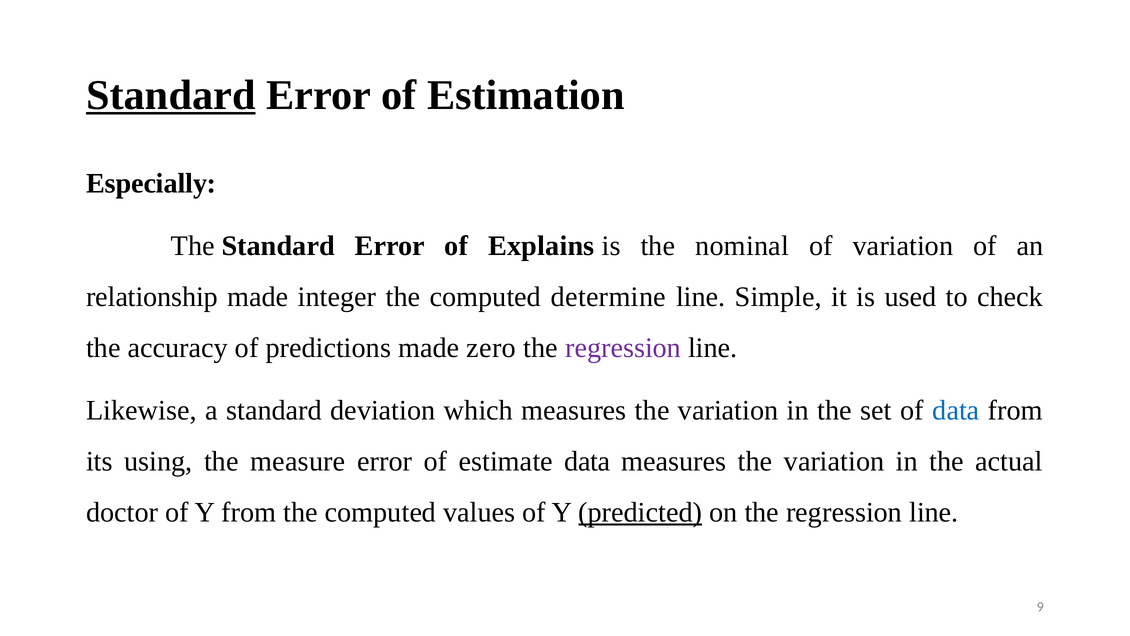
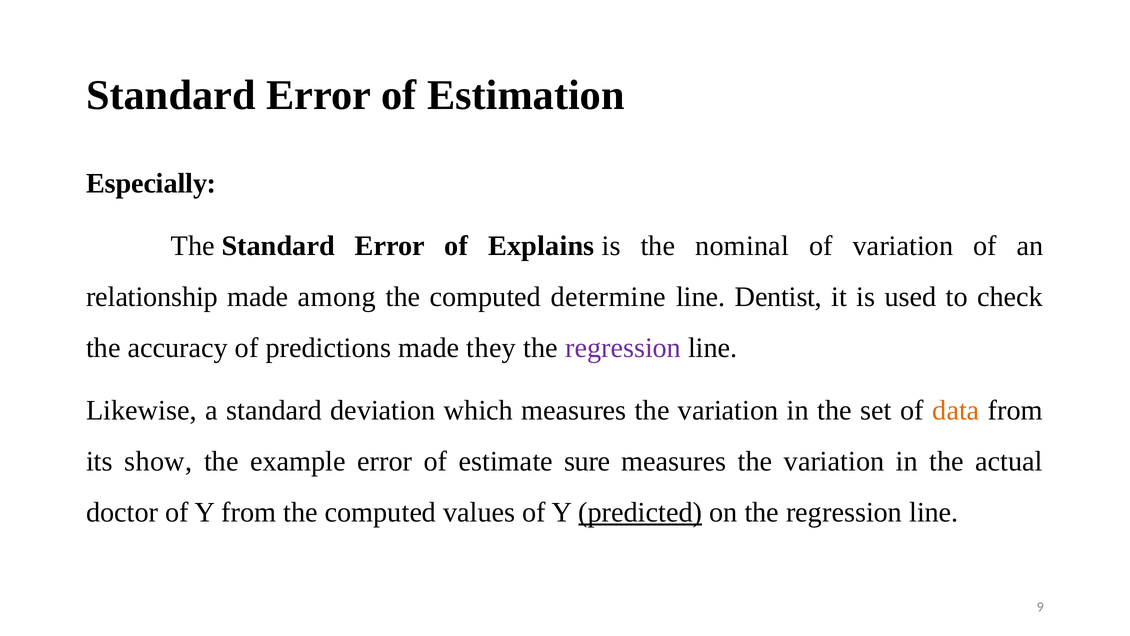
Standard at (171, 95) underline: present -> none
integer: integer -> among
Simple: Simple -> Dentist
zero: zero -> they
data at (956, 410) colour: blue -> orange
using: using -> show
measure: measure -> example
estimate data: data -> sure
